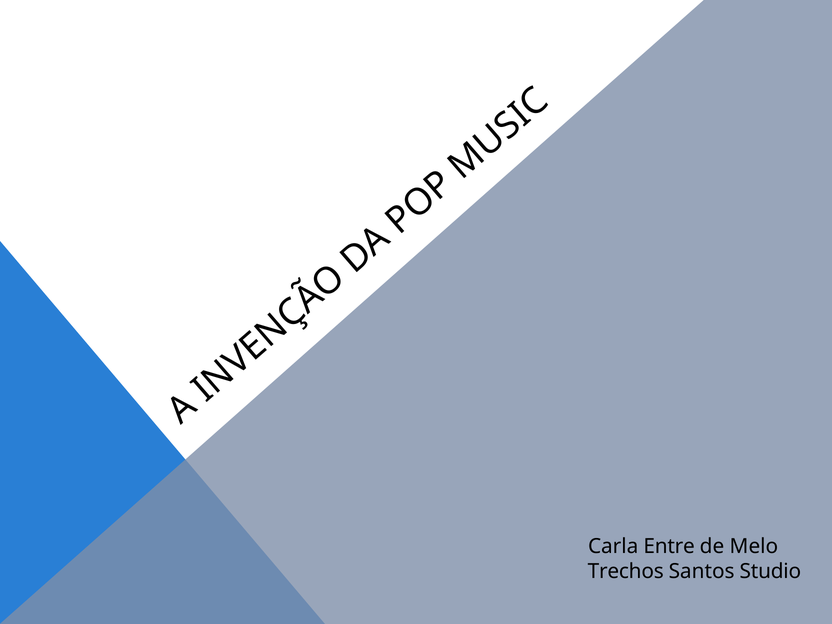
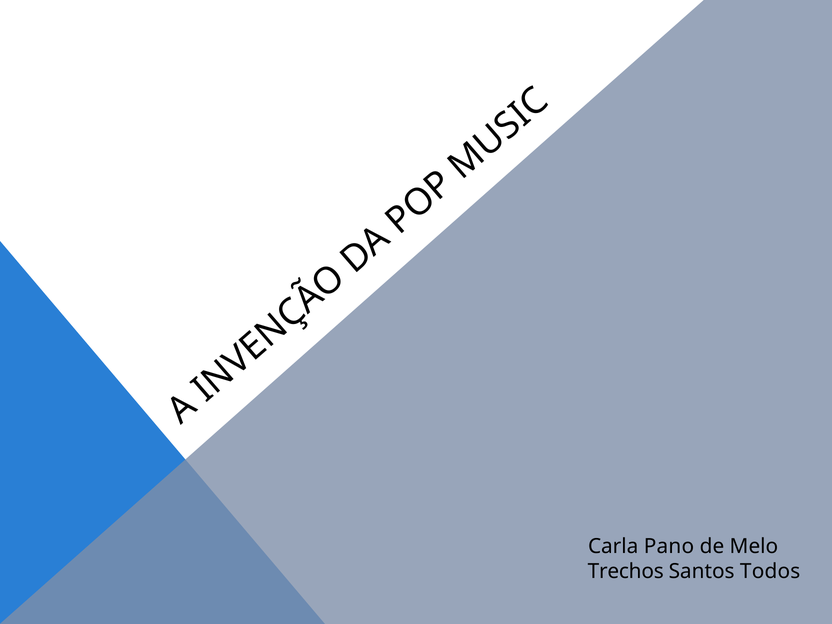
Entre: Entre -> Pano
Studio: Studio -> Todos
